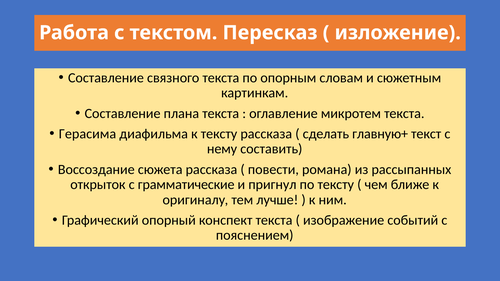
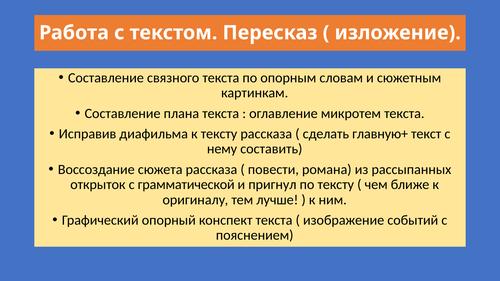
Герасима: Герасима -> Исправив
грамматические: грамматические -> грамматической
